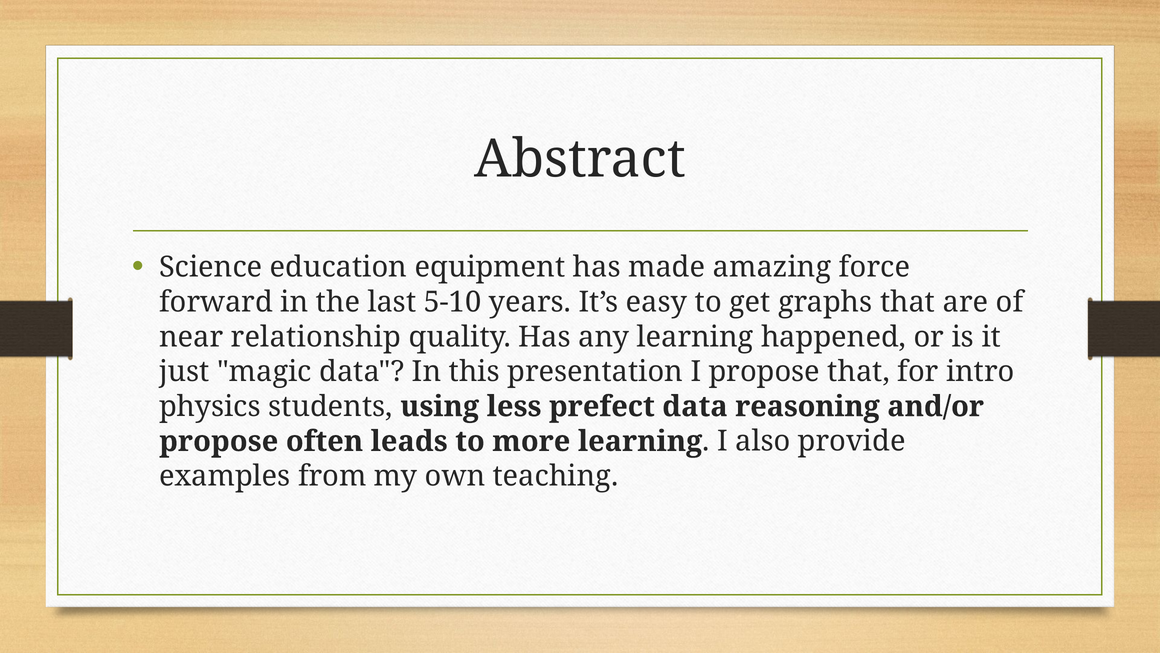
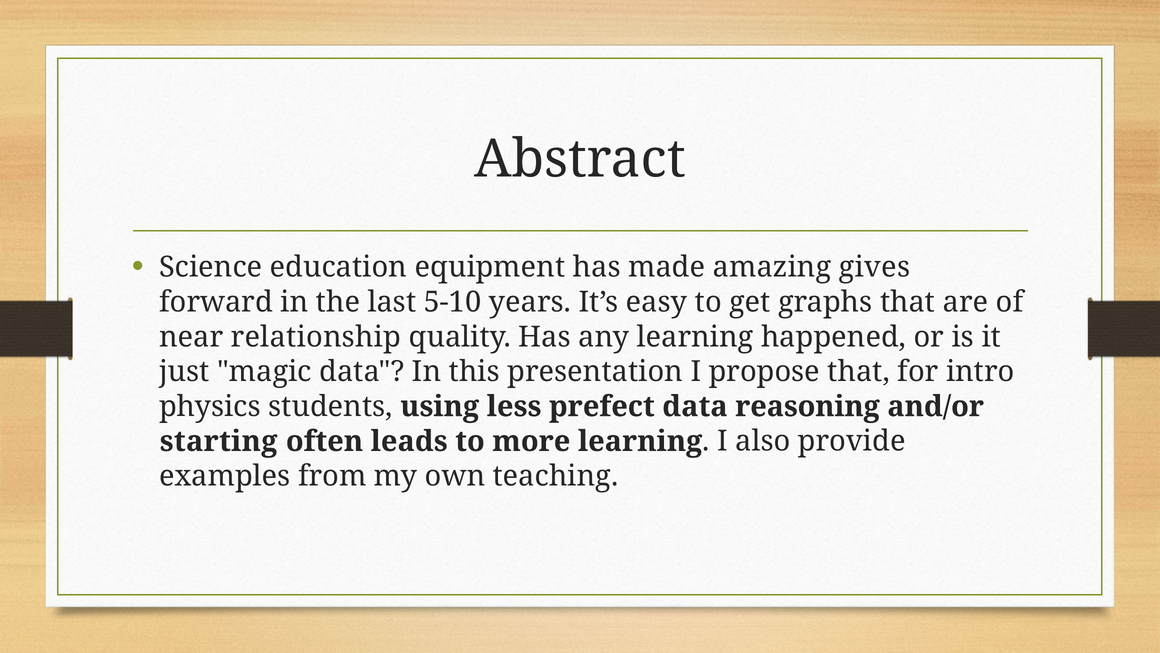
force: force -> gives
propose at (219, 441): propose -> starting
